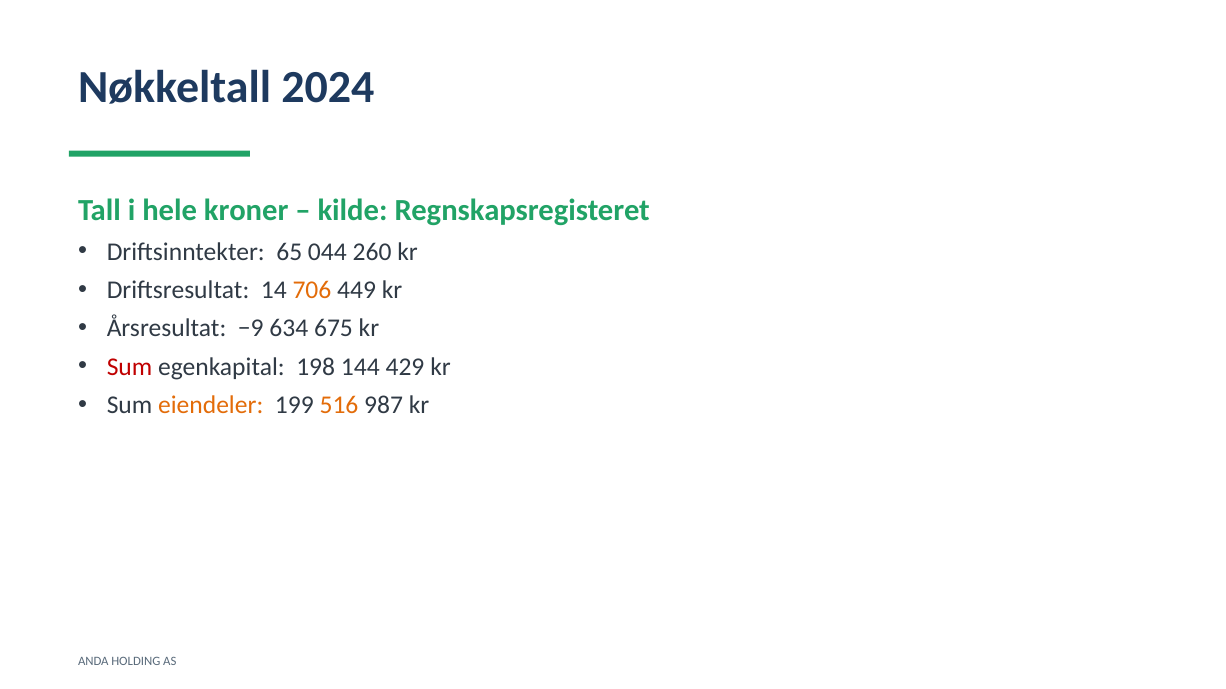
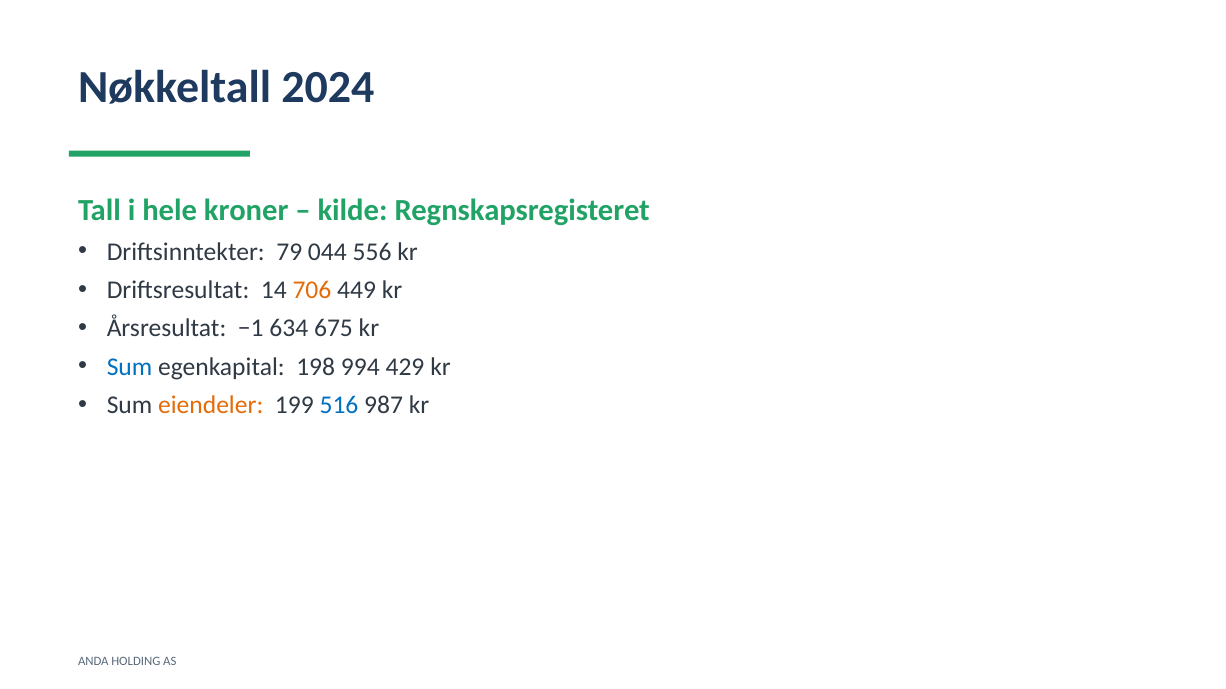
65: 65 -> 79
260: 260 -> 556
−9: −9 -> −1
Sum at (130, 367) colour: red -> blue
144: 144 -> 994
516 colour: orange -> blue
